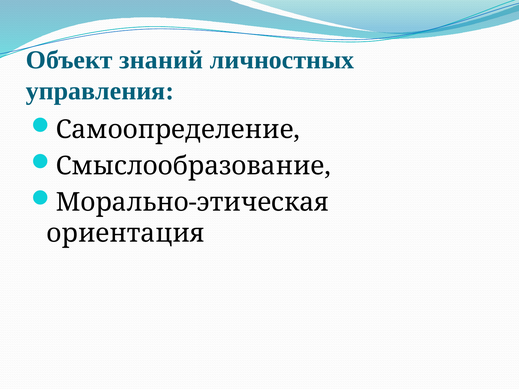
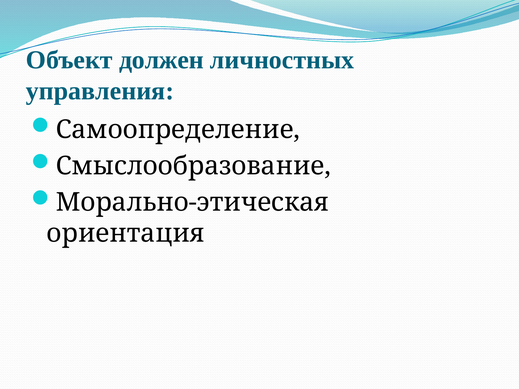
знаний: знаний -> должен
